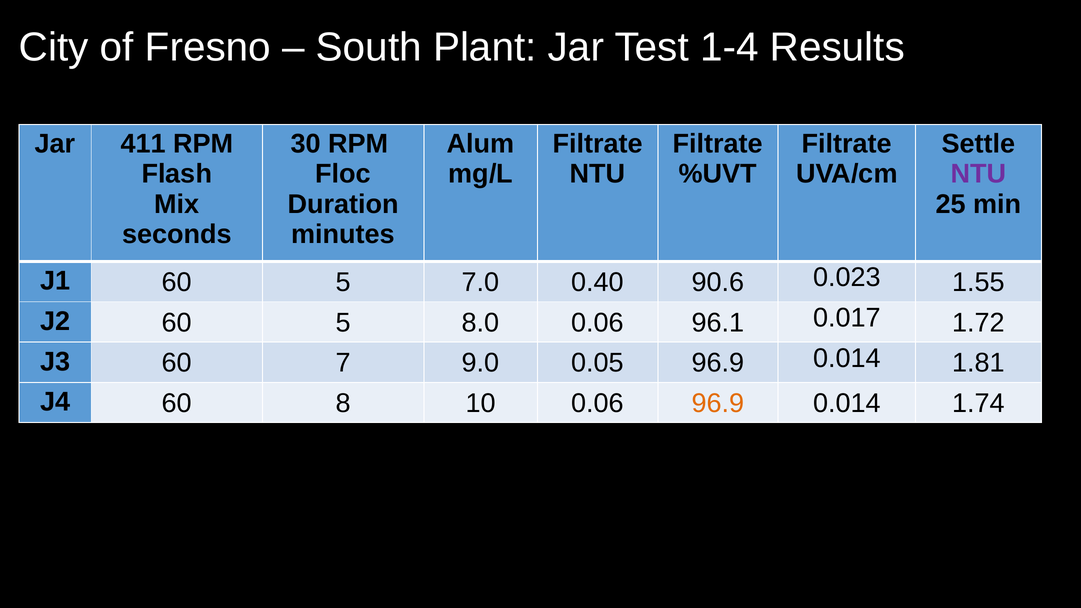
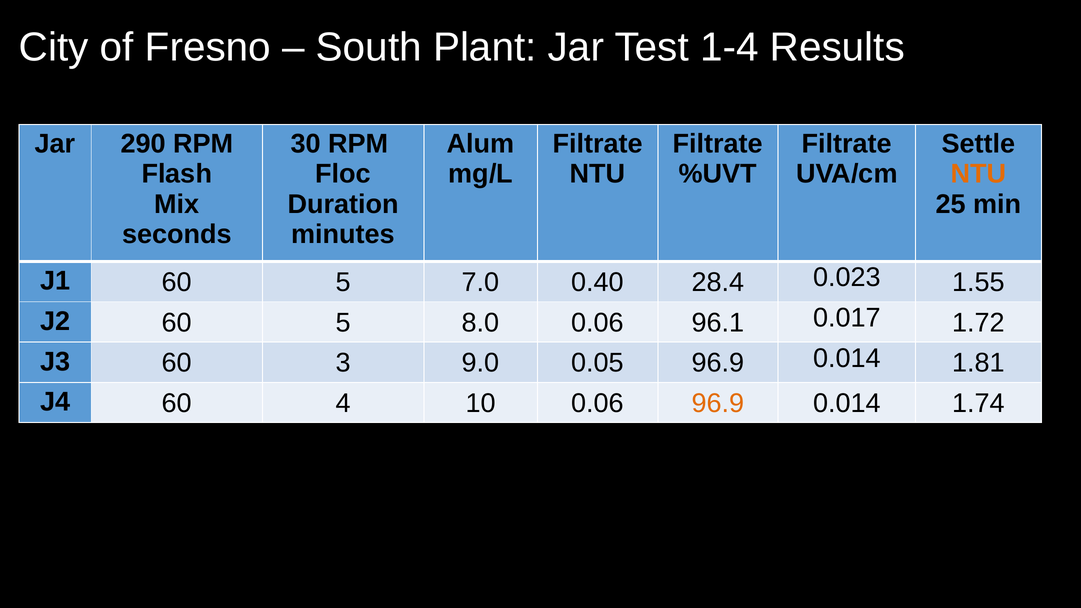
411: 411 -> 290
NTU at (978, 174) colour: purple -> orange
90.6: 90.6 -> 28.4
7: 7 -> 3
8: 8 -> 4
